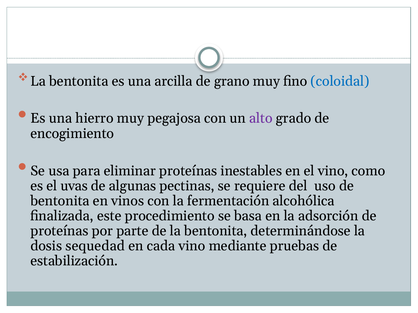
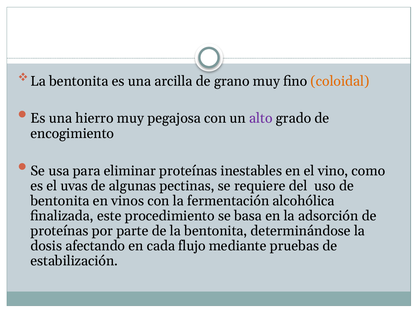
coloidal colour: blue -> orange
sequedad: sequedad -> afectando
cada vino: vino -> flujo
